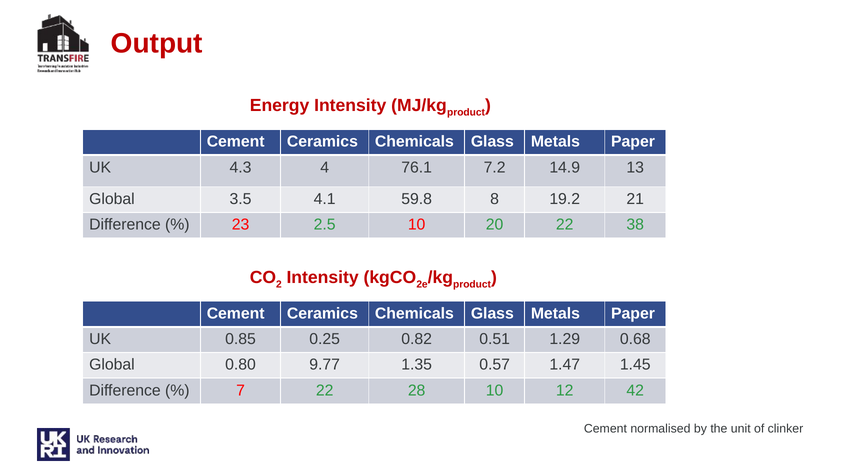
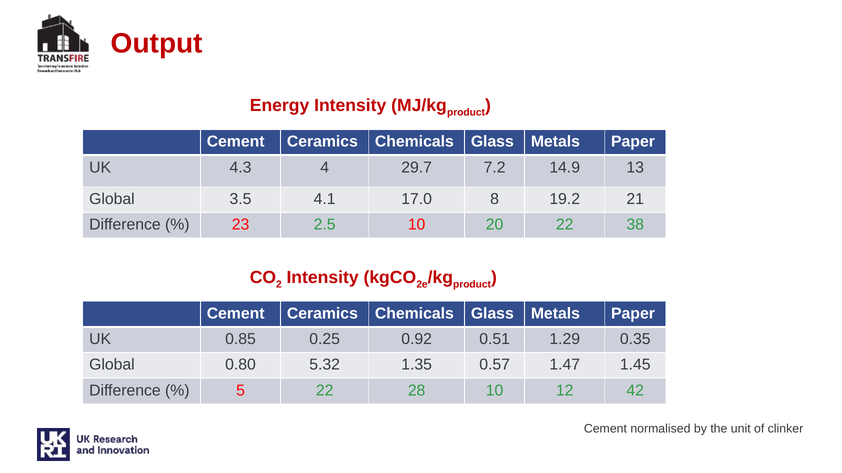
76.1: 76.1 -> 29.7
59.8: 59.8 -> 17.0
0.82: 0.82 -> 0.92
0.68: 0.68 -> 0.35
9.77: 9.77 -> 5.32
7: 7 -> 5
